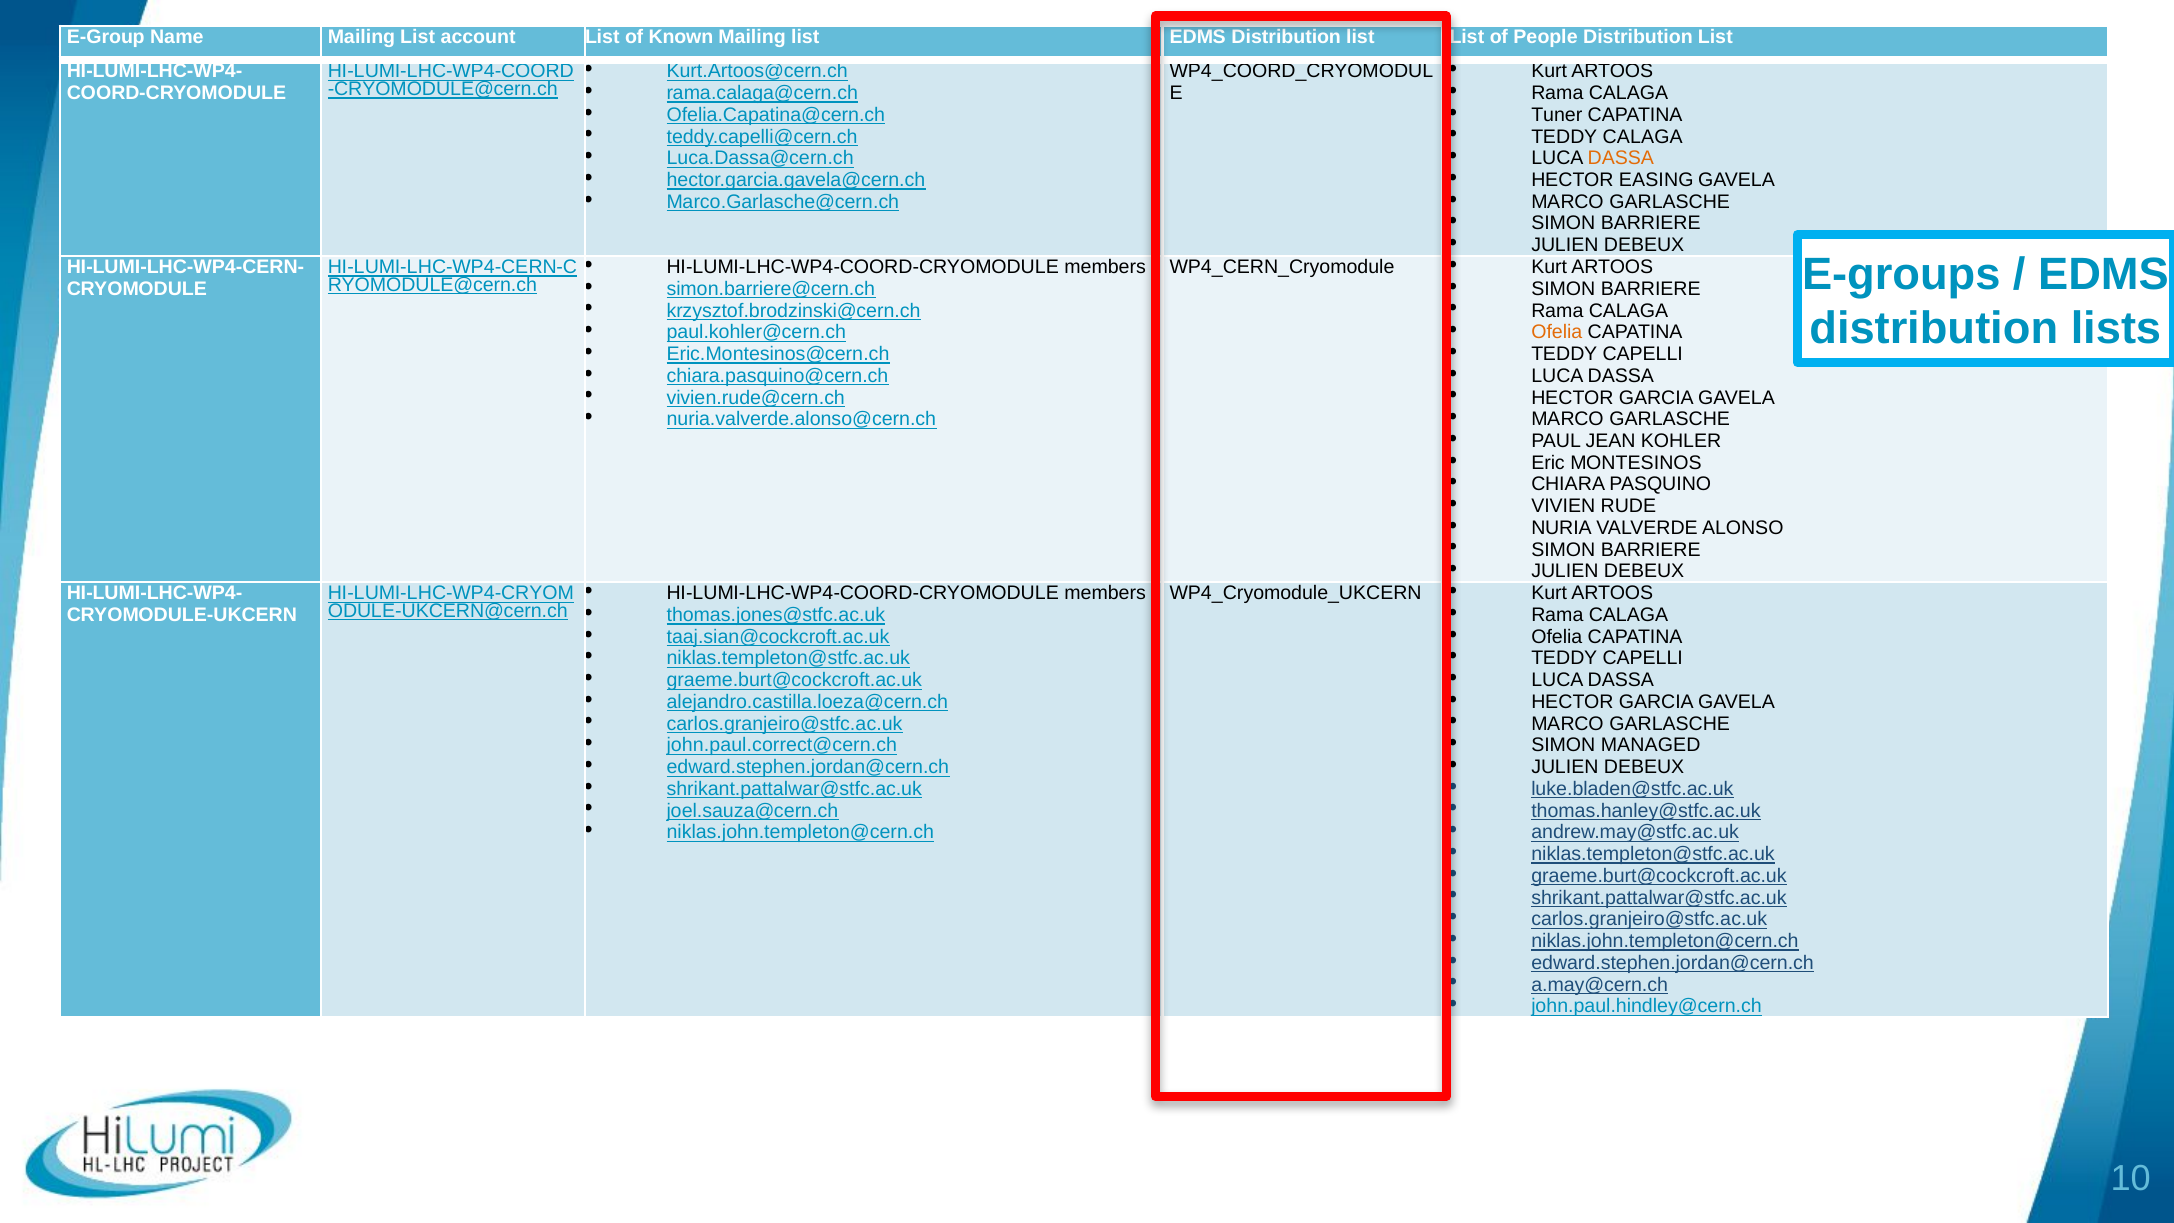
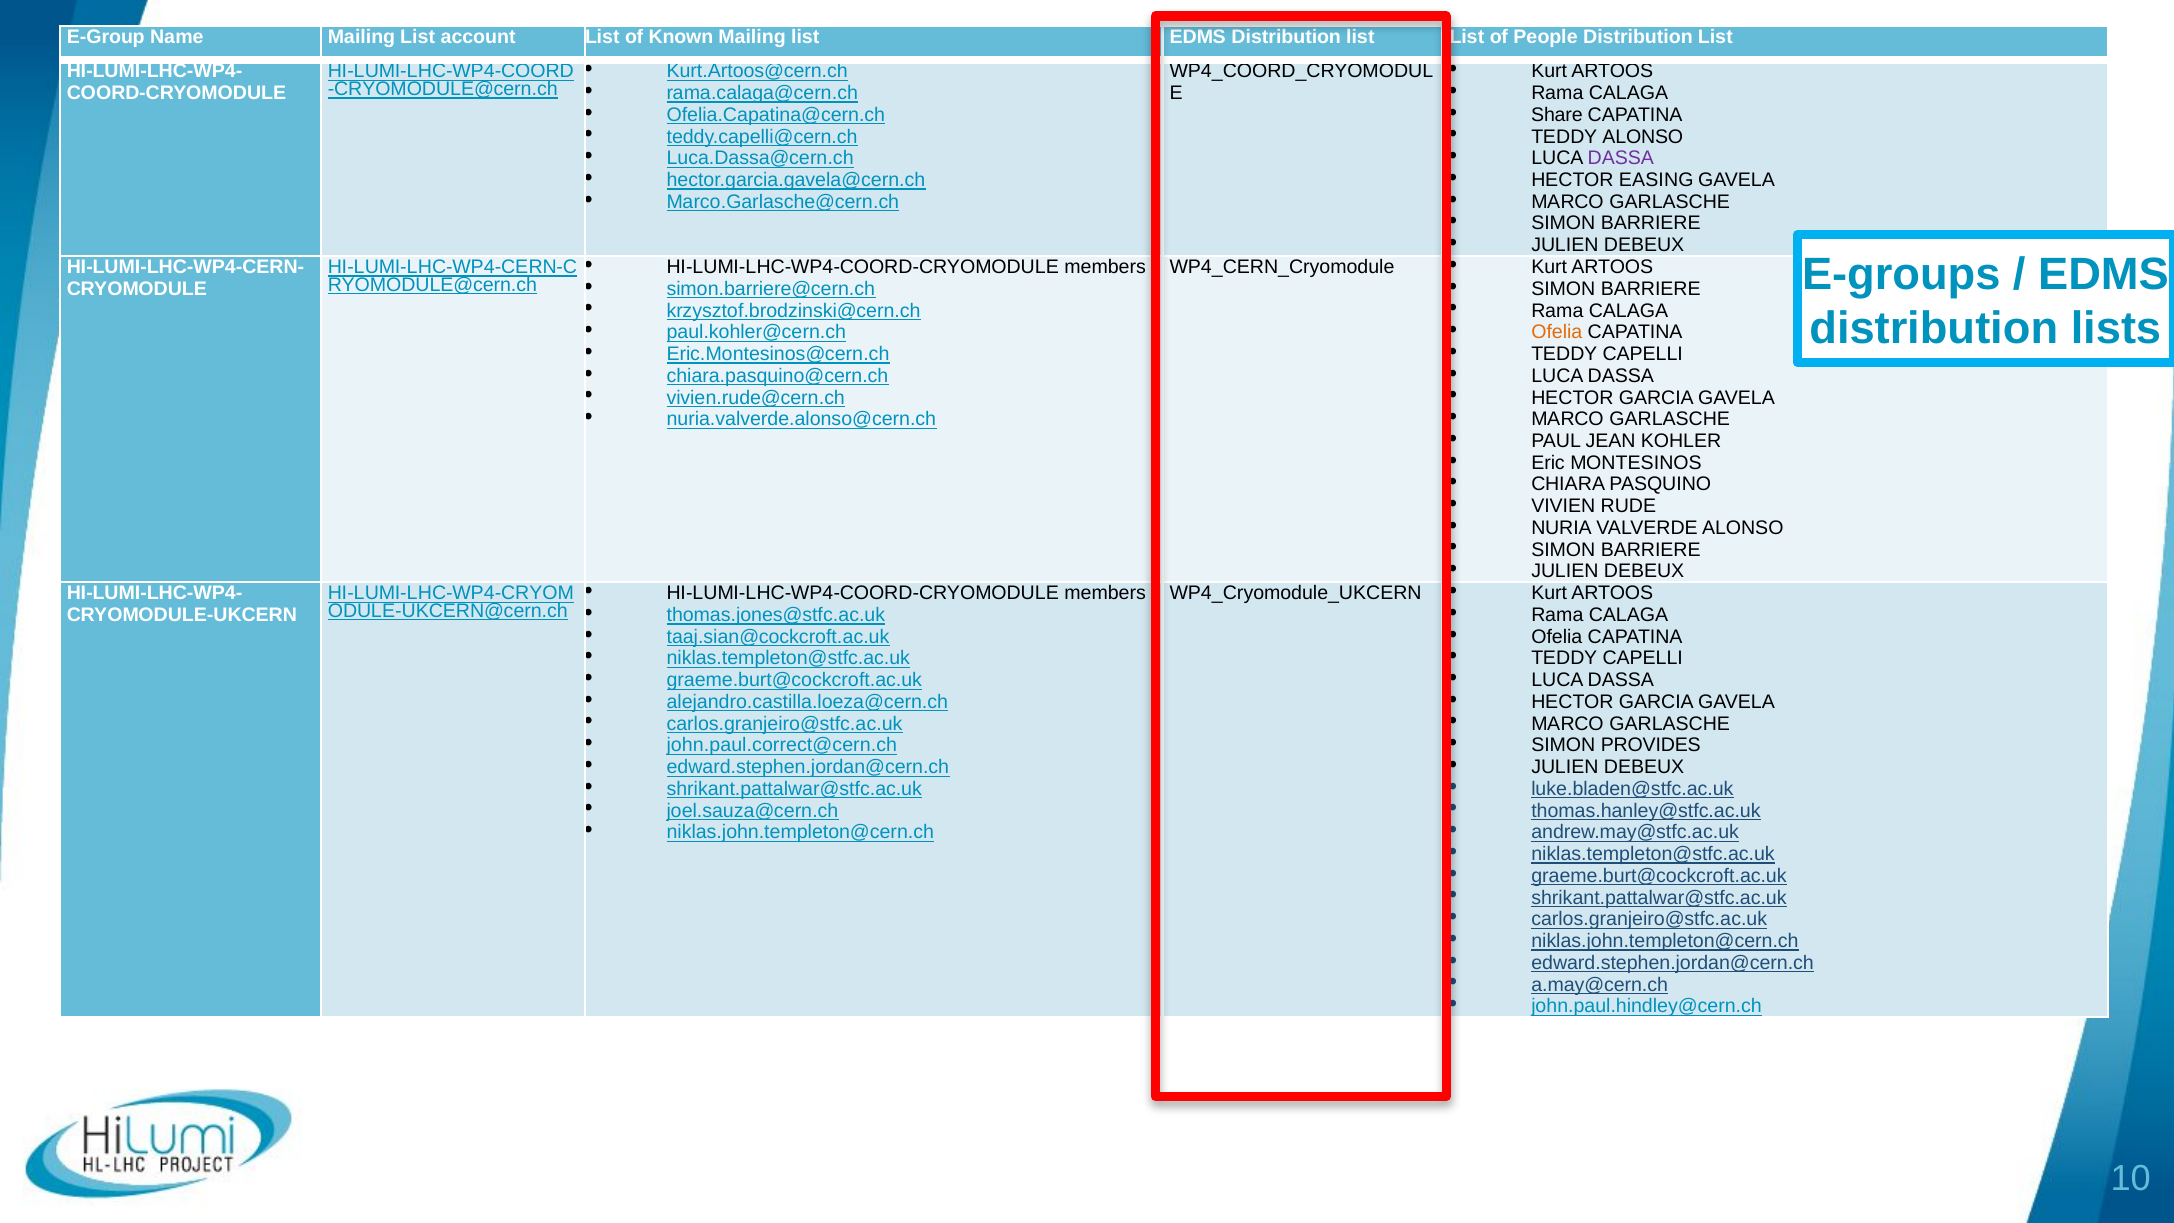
Tuner: Tuner -> Share
TEDDY CALAGA: CALAGA -> ALONSO
DASSA at (1621, 158) colour: orange -> purple
MANAGED: MANAGED -> PROVIDES
